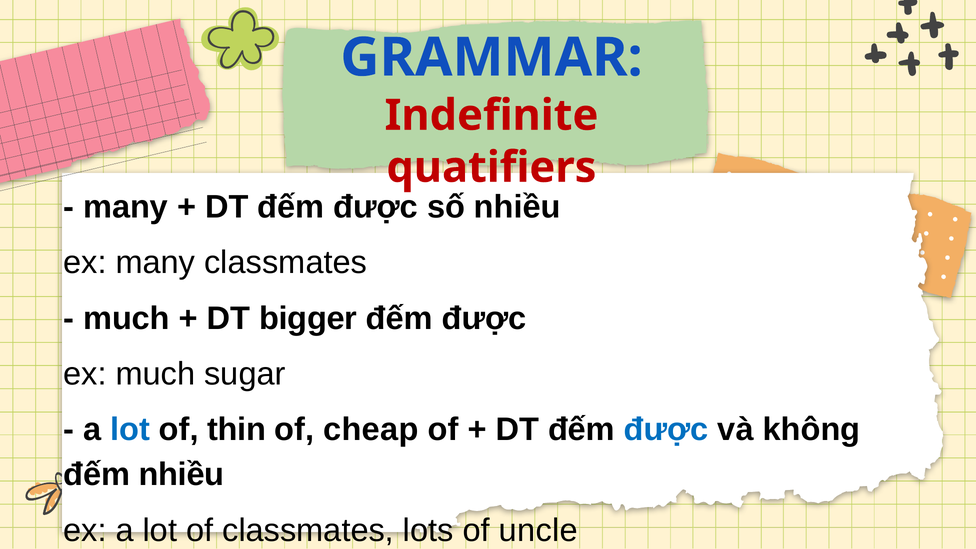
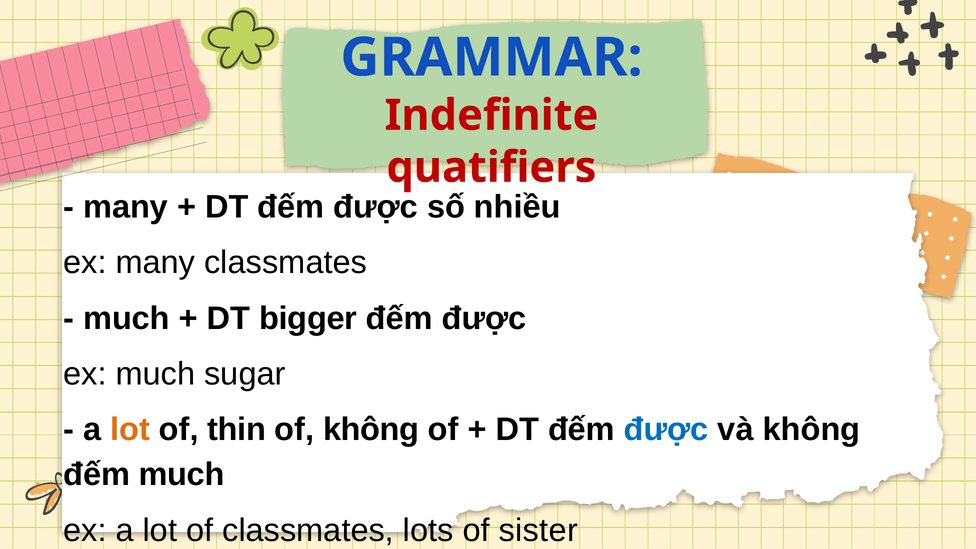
lot at (130, 430) colour: blue -> orange
of cheap: cheap -> không
đếm nhiều: nhiều -> much
uncle: uncle -> sister
